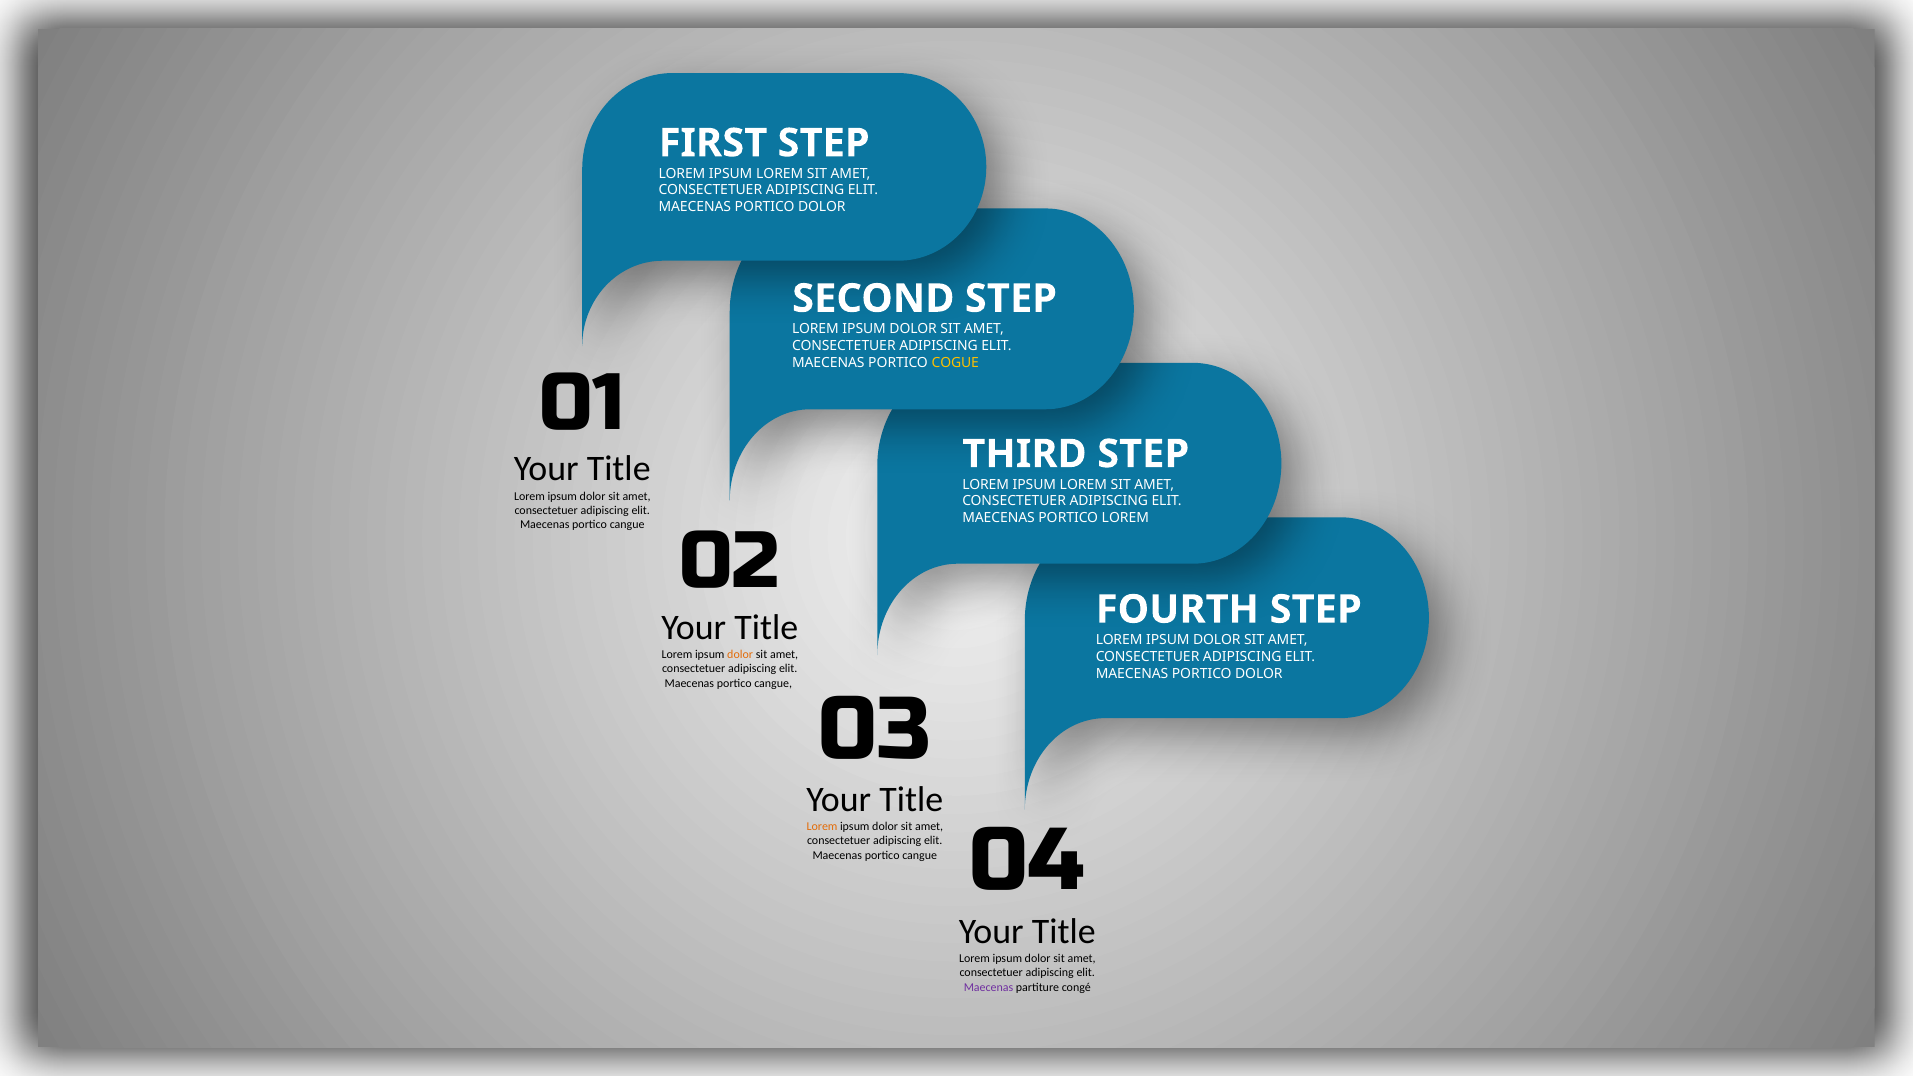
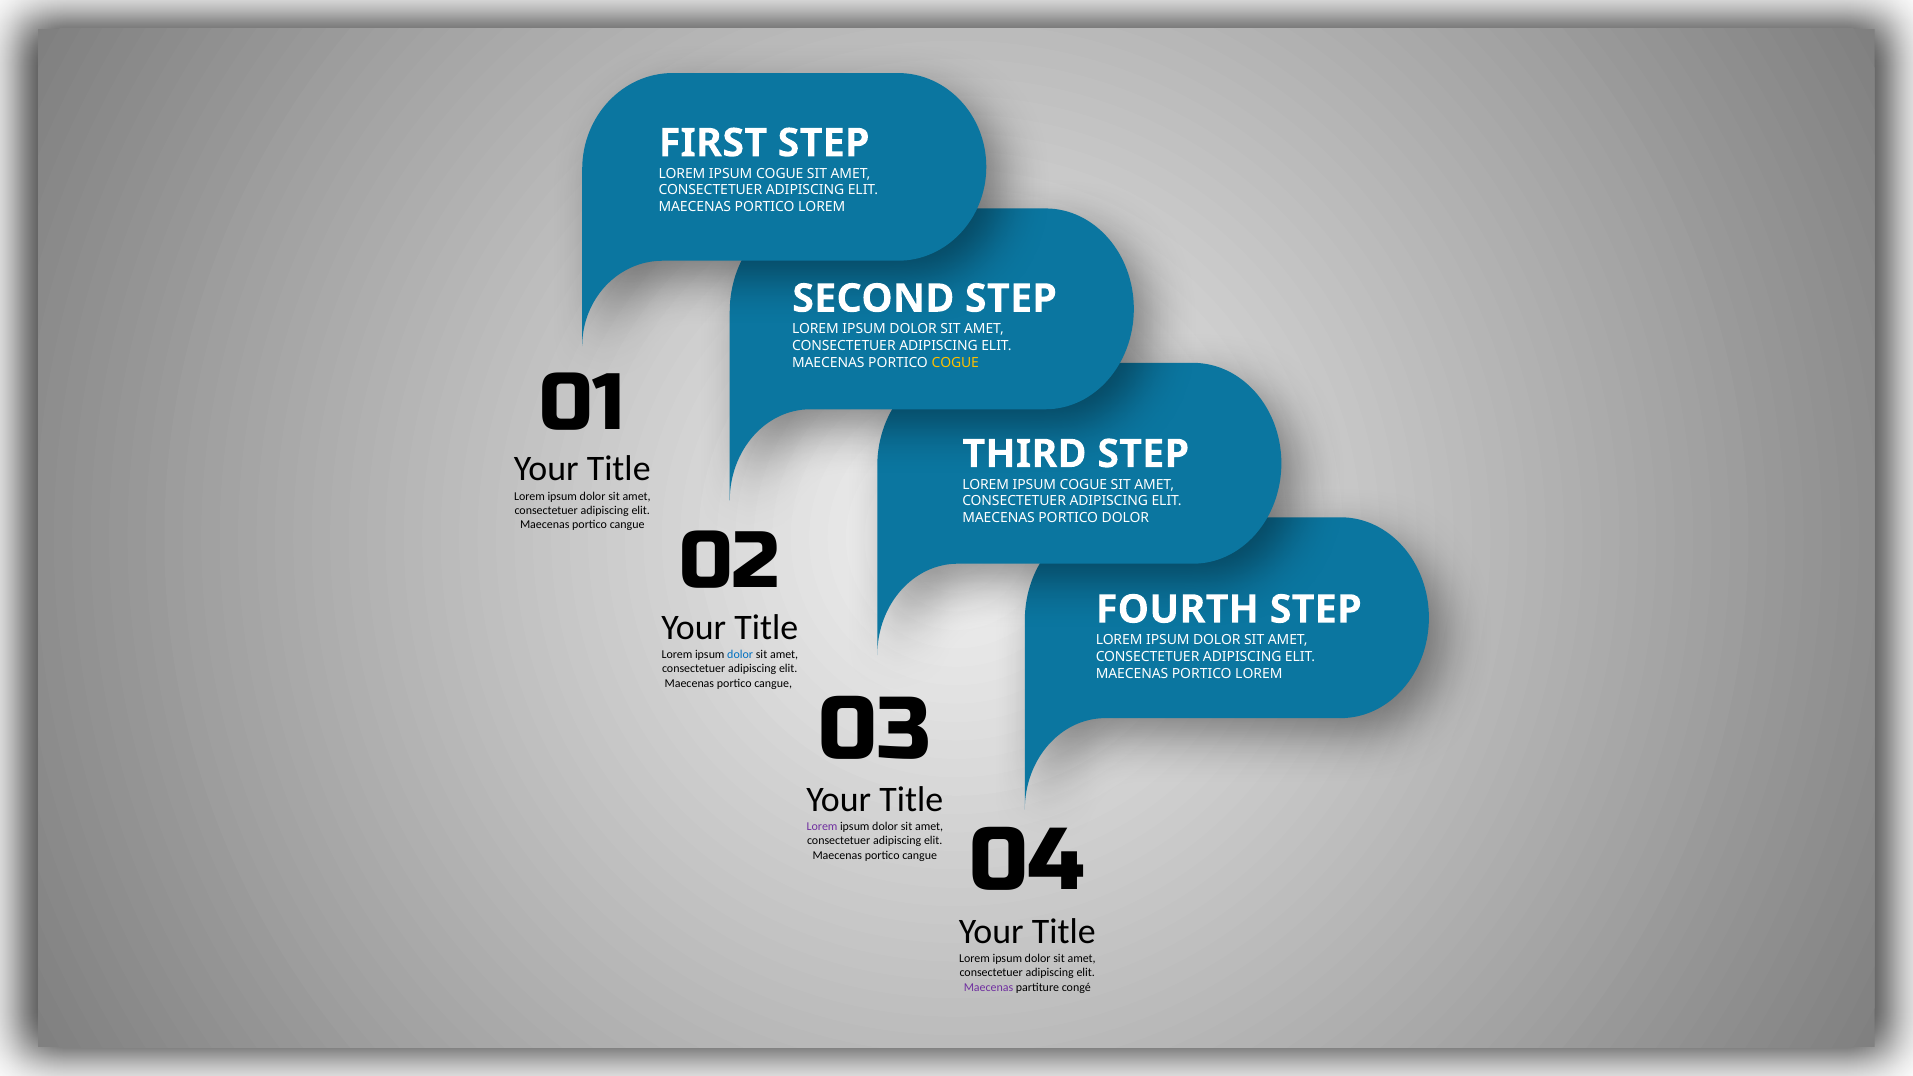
LOREM at (780, 174): LOREM -> COGUE
DOLOR at (822, 207): DOLOR -> LOREM
LOREM at (1083, 485): LOREM -> COGUE
PORTICO LOREM: LOREM -> DOLOR
dolor at (740, 654) colour: orange -> blue
DOLOR at (1259, 674): DOLOR -> LOREM
Lorem at (822, 827) colour: orange -> purple
